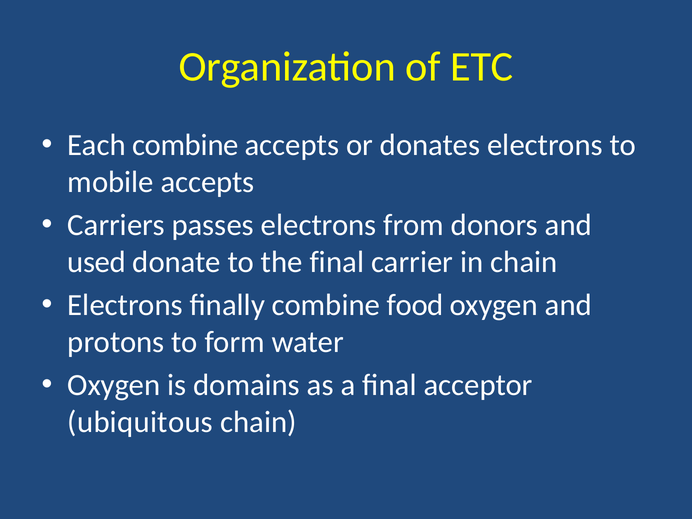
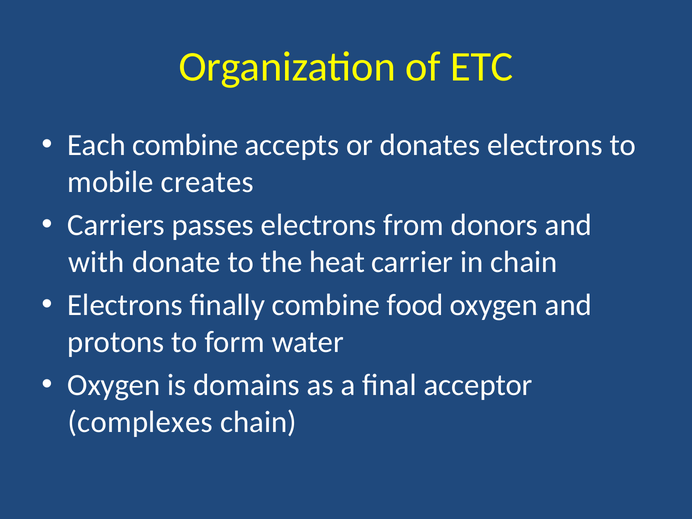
mobile accepts: accepts -> creates
used: used -> with
the final: final -> heat
ubiquitous: ubiquitous -> complexes
